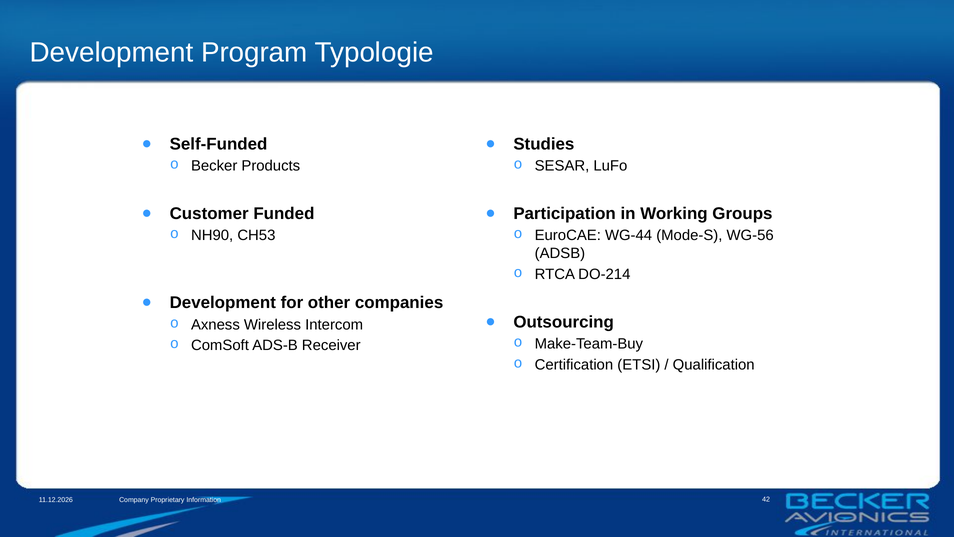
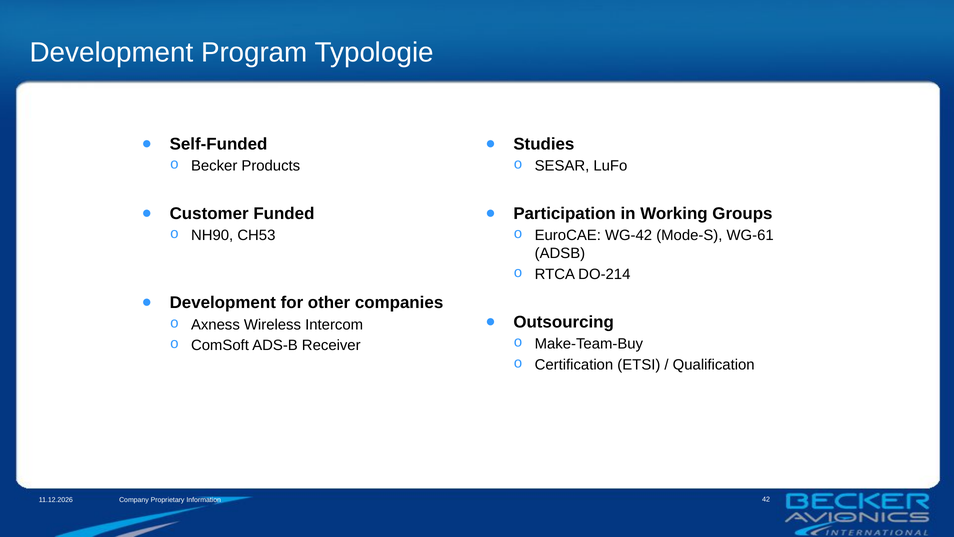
WG-44: WG-44 -> WG-42
WG-56: WG-56 -> WG-61
